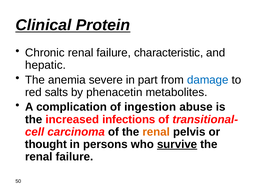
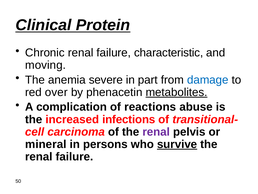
hepatic: hepatic -> moving
salts: salts -> over
metabolites underline: none -> present
ingestion: ingestion -> reactions
renal at (156, 132) colour: orange -> purple
thought: thought -> mineral
